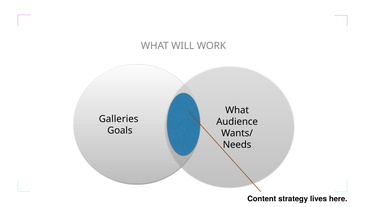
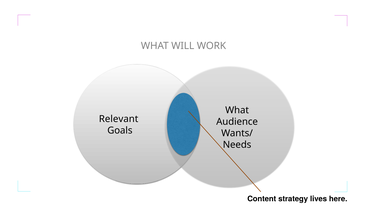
Galleries: Galleries -> Relevant
